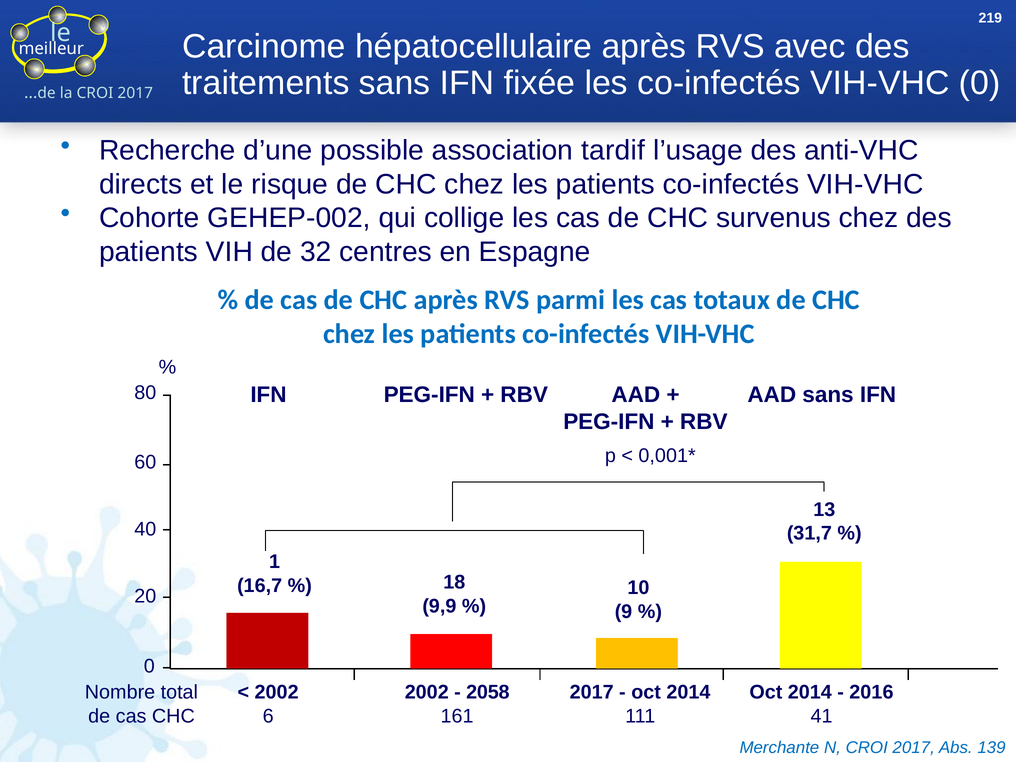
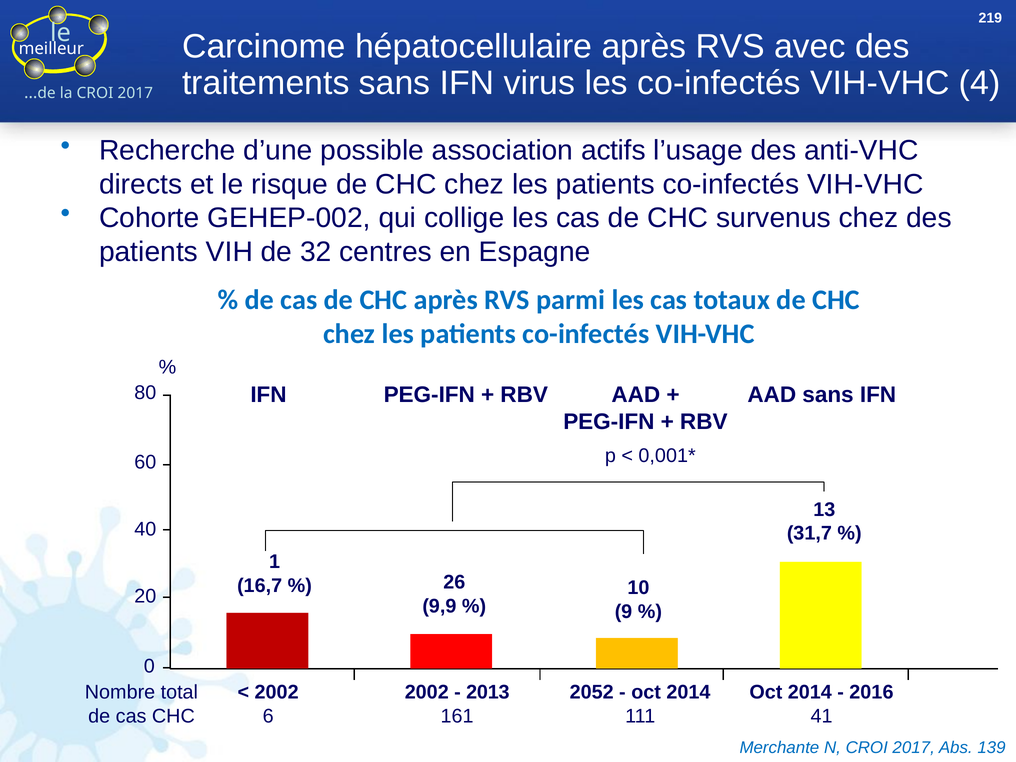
fixée: fixée -> virus
VIH-VHC 0: 0 -> 4
tardif: tardif -> actifs
18: 18 -> 26
2058: 2058 -> 2013
2017 at (592, 692): 2017 -> 2052
